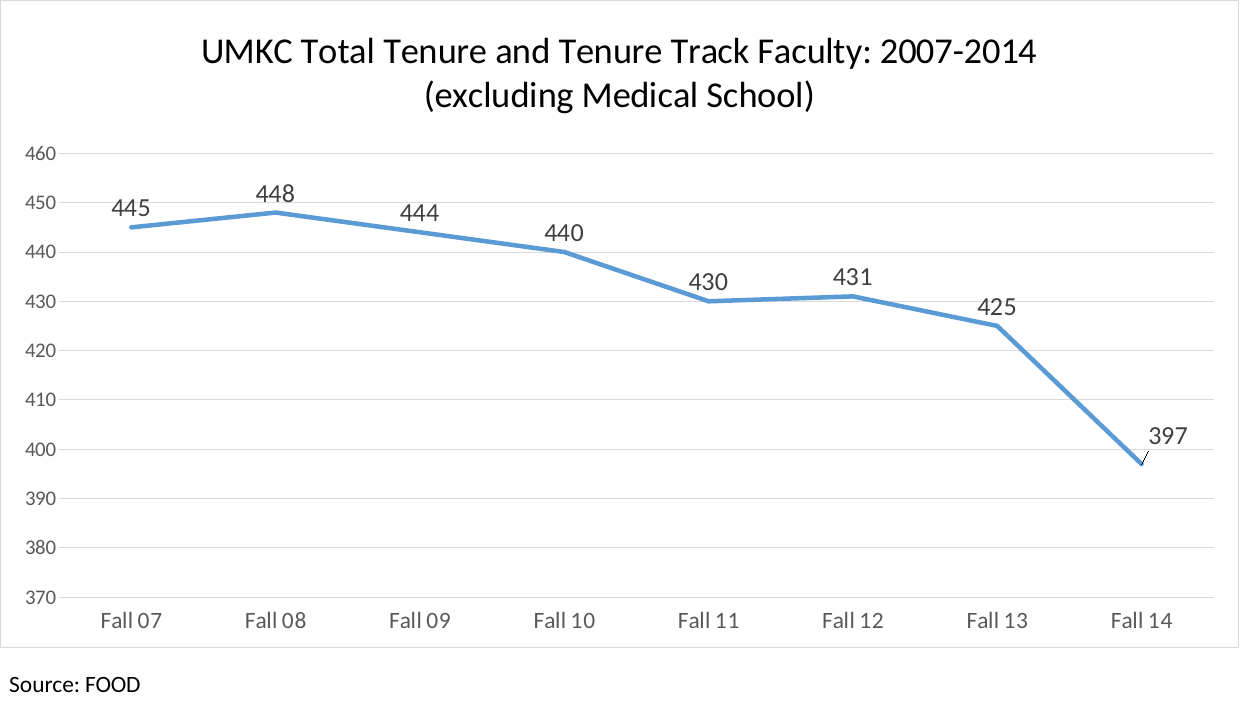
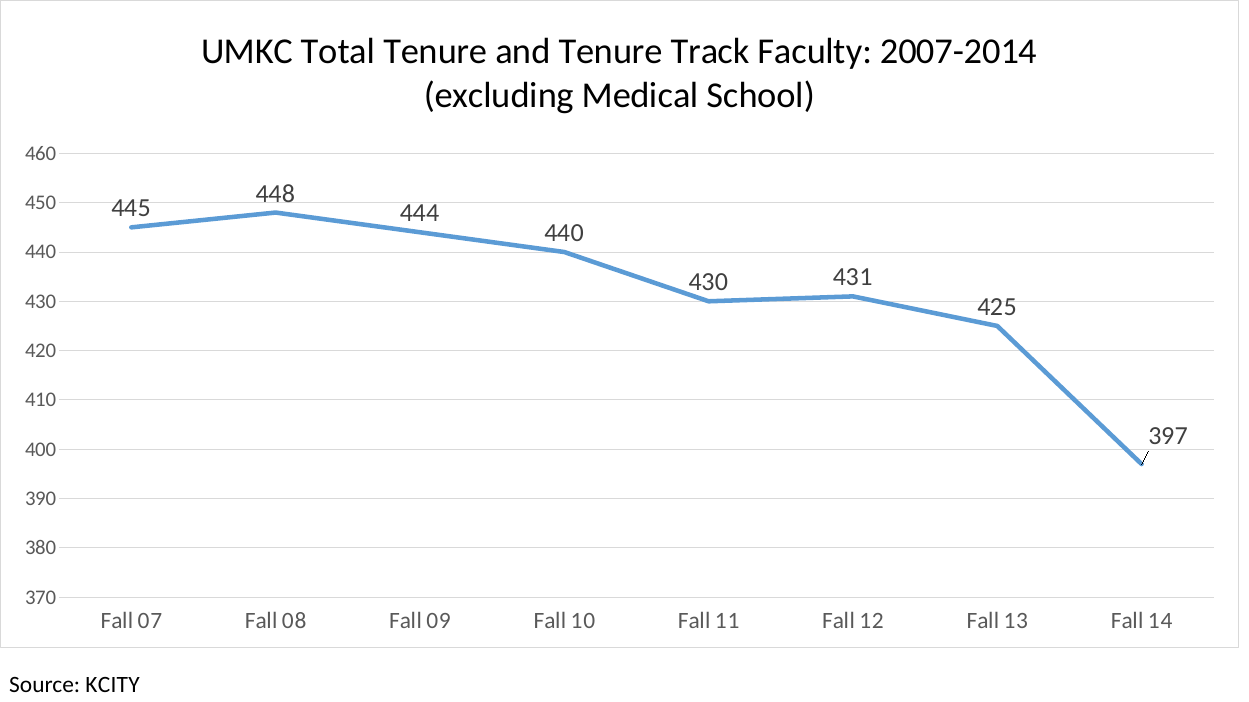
FOOD: FOOD -> KCITY
